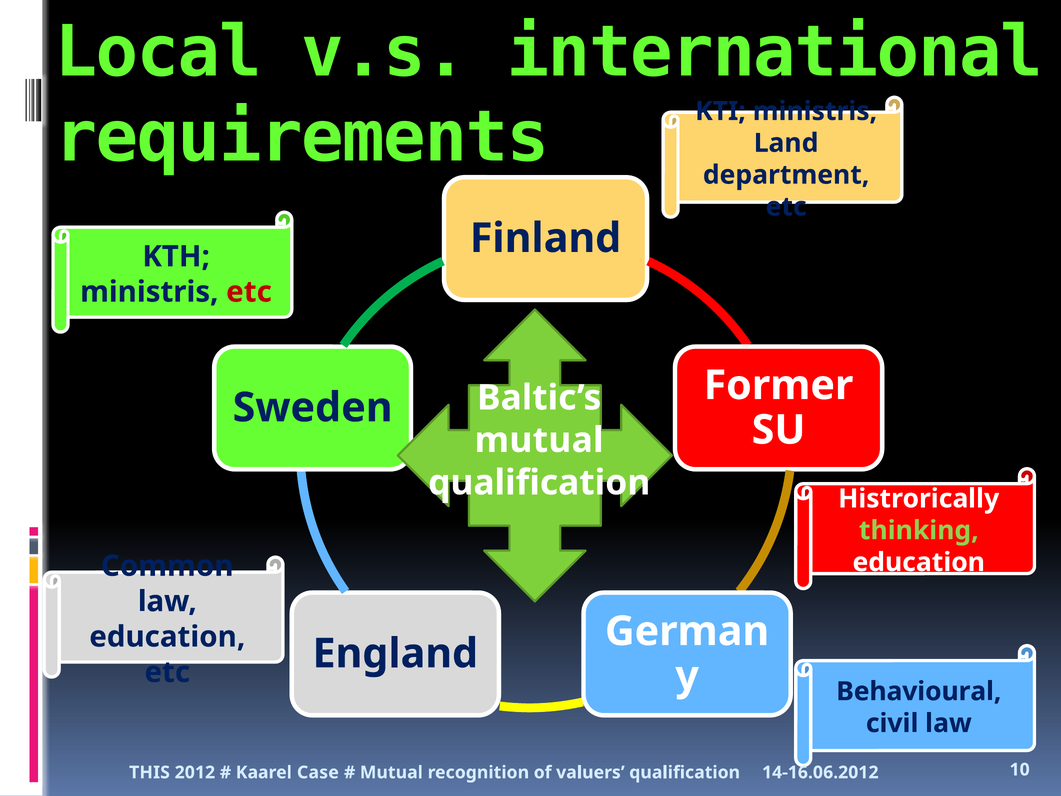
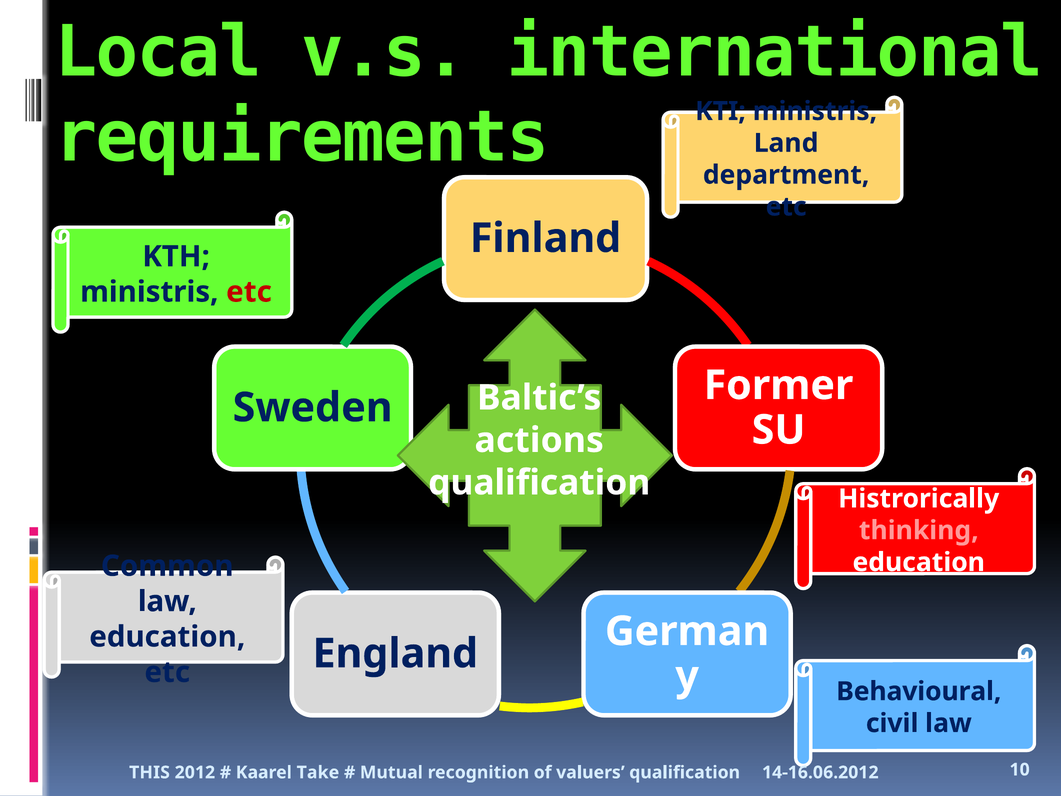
mutual at (539, 440): mutual -> actions
thinking colour: light green -> pink
Case: Case -> Take
